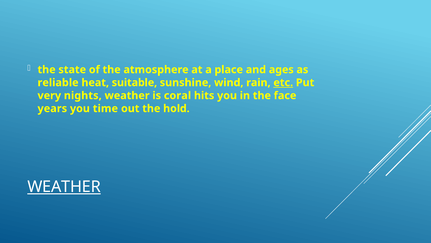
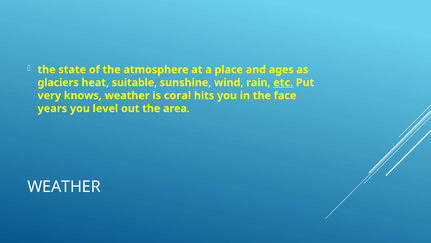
reliable: reliable -> glaciers
nights: nights -> knows
time: time -> level
hold: hold -> area
WEATHER at (64, 186) underline: present -> none
